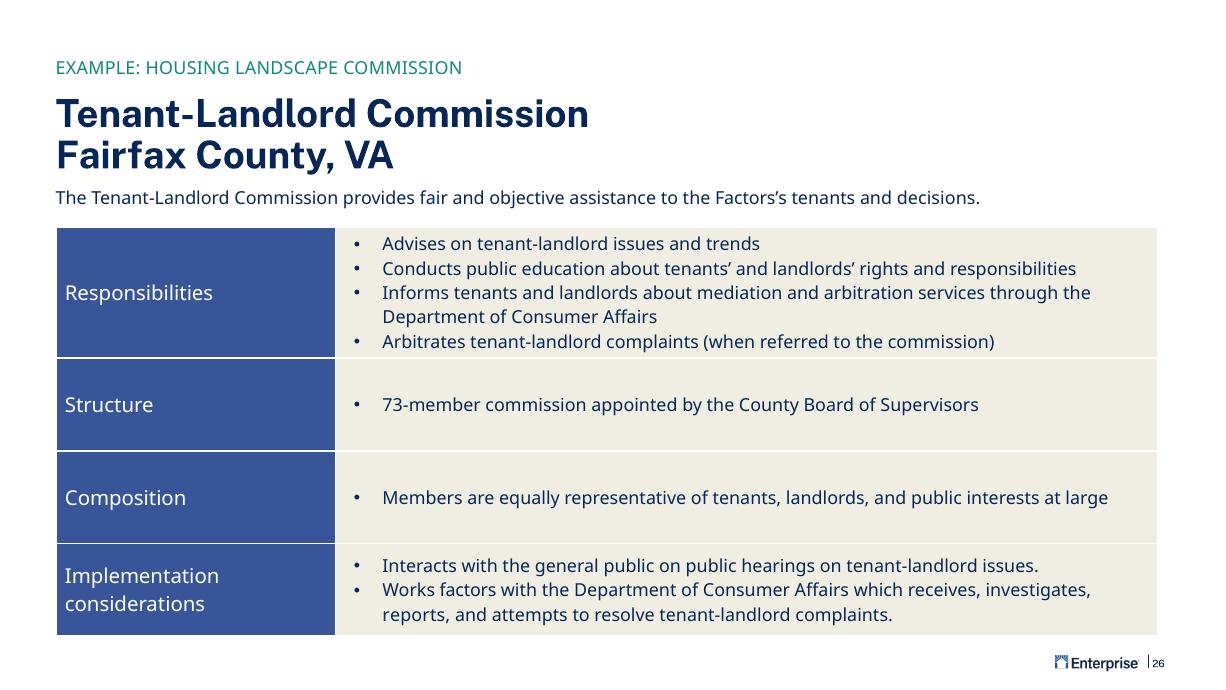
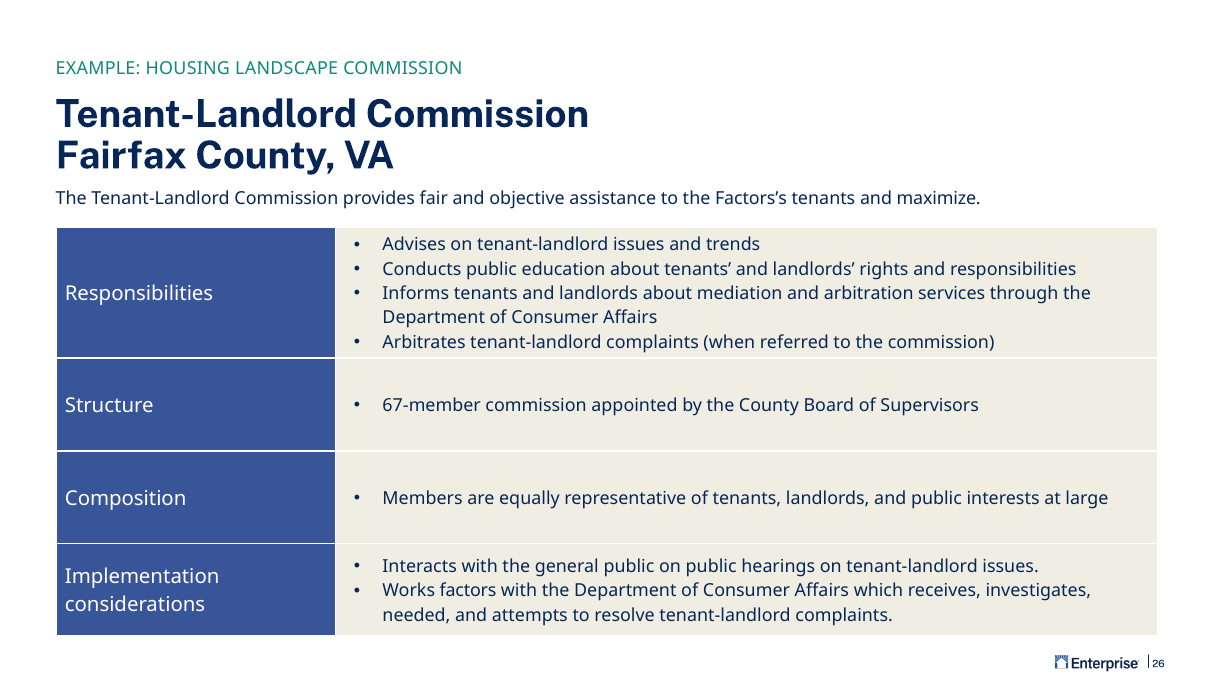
decisions: decisions -> maximize
73-member: 73-member -> 67-member
reports: reports -> needed
